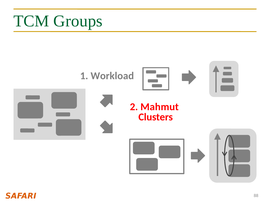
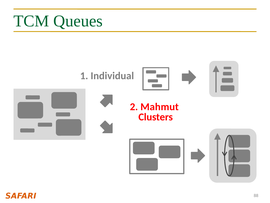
Groups: Groups -> Queues
Workload: Workload -> Individual
